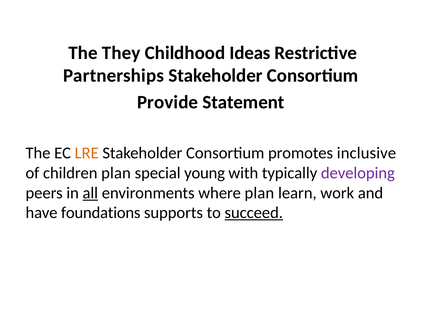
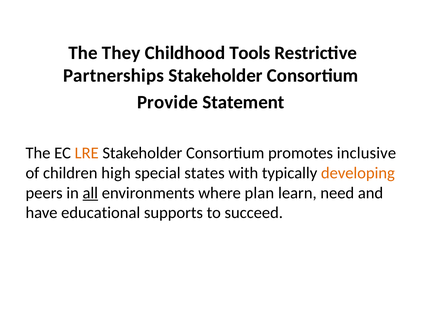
Ideas: Ideas -> Tools
children plan: plan -> high
young: young -> states
developing colour: purple -> orange
work: work -> need
foundations: foundations -> educational
succeed underline: present -> none
